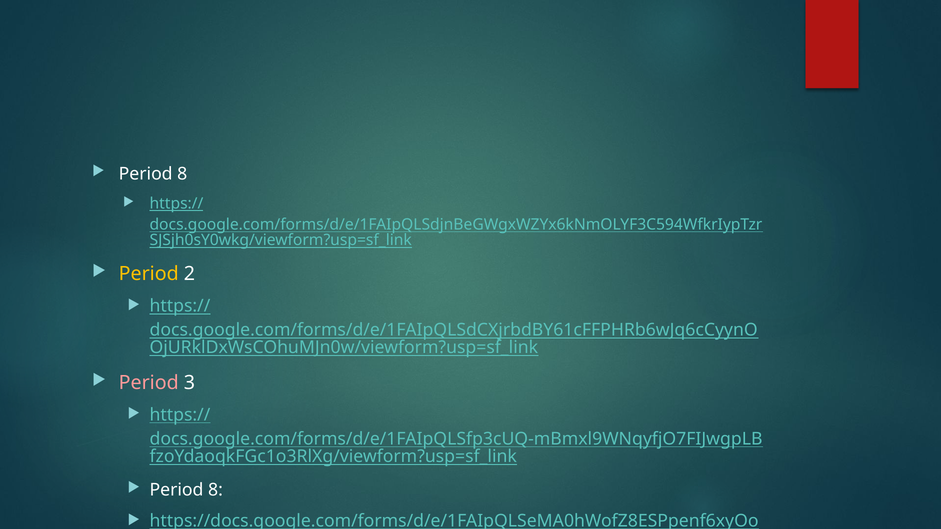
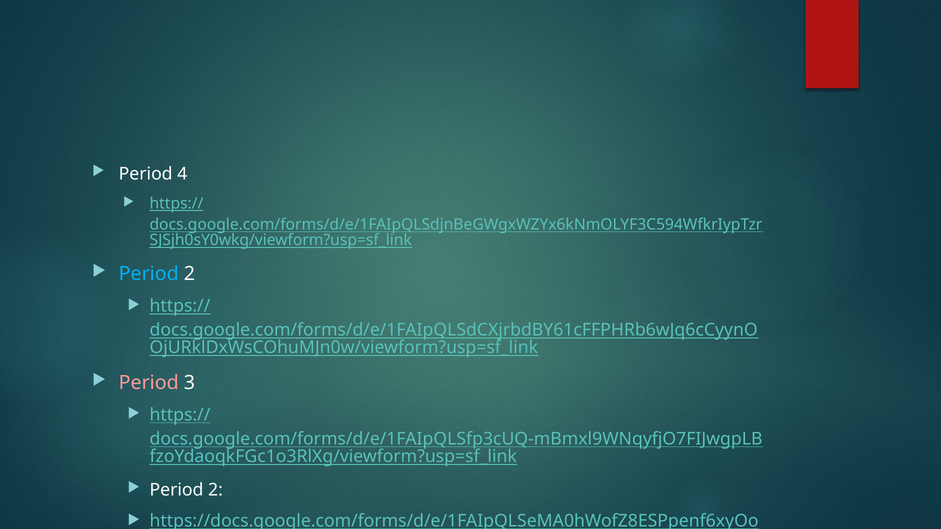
8 at (182, 174): 8 -> 4
Period at (149, 274) colour: yellow -> light blue
8 at (215, 490): 8 -> 2
